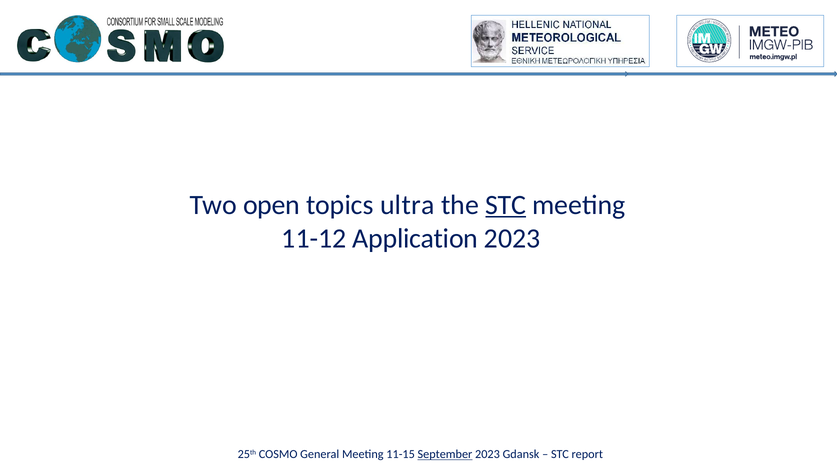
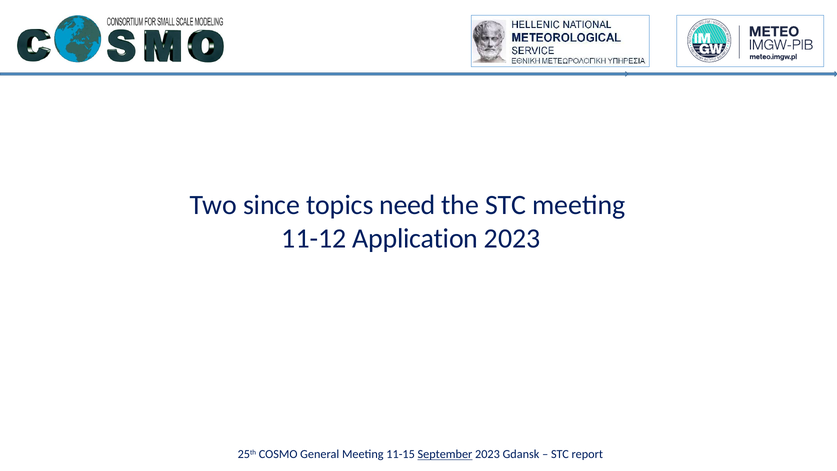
open: open -> since
ultra: ultra -> need
STC at (506, 205) underline: present -> none
